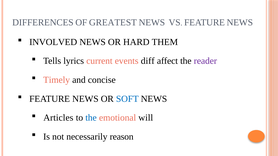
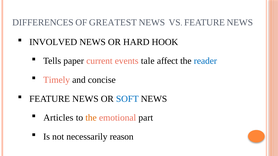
THEM: THEM -> HOOK
lyrics: lyrics -> paper
diff: diff -> tale
reader colour: purple -> blue
the at (91, 118) colour: blue -> orange
will: will -> part
